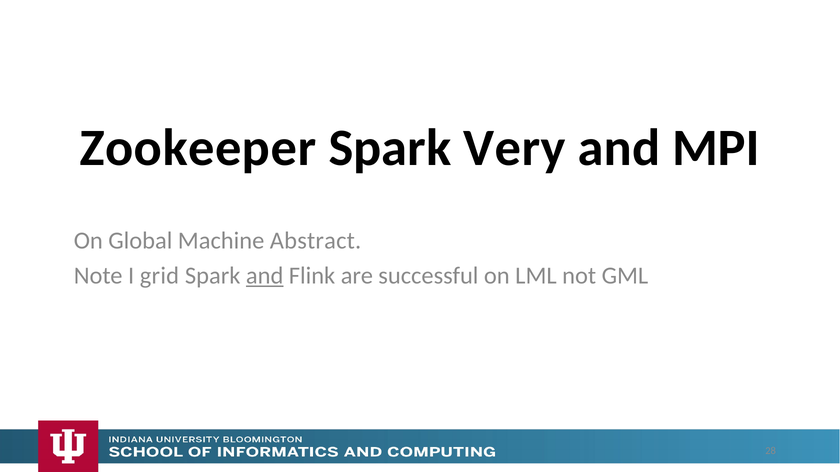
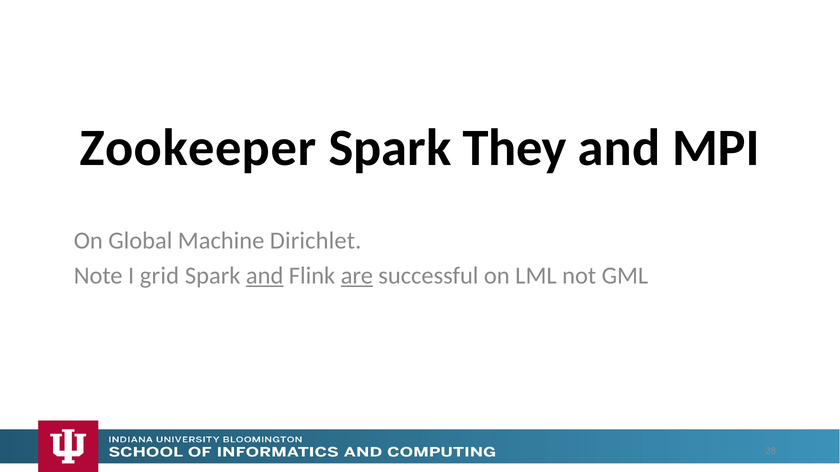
Very: Very -> They
Abstract: Abstract -> Dirichlet
are underline: none -> present
